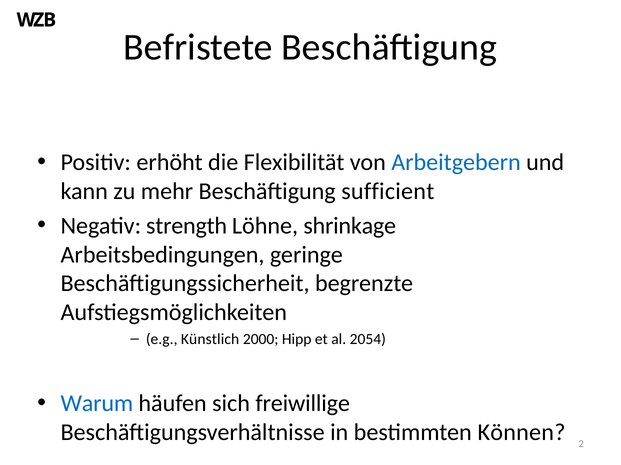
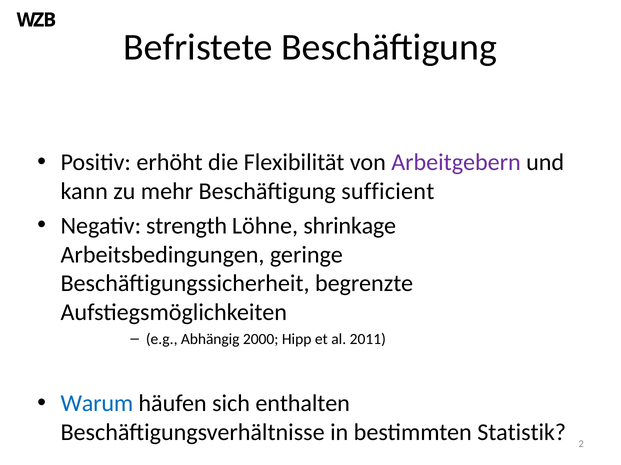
Arbeitgebern colour: blue -> purple
Künstlich: Künstlich -> Abhängig
2054: 2054 -> 2011
freiwillige: freiwillige -> enthalten
Können: Können -> Statistik
